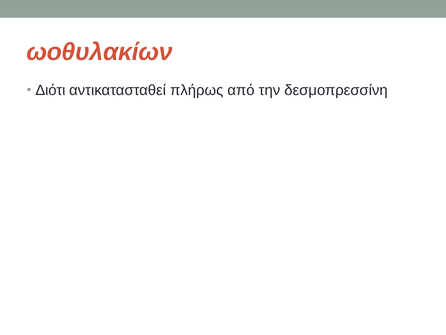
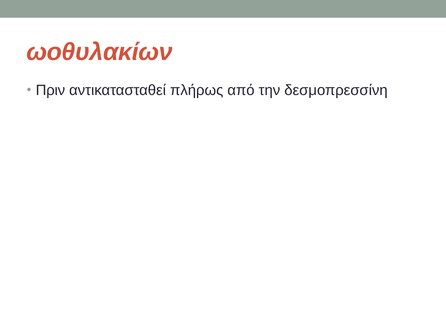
Διότι: Διότι -> Πριν
